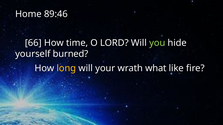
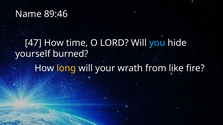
Home: Home -> Name
66: 66 -> 47
you colour: light green -> light blue
what: what -> from
